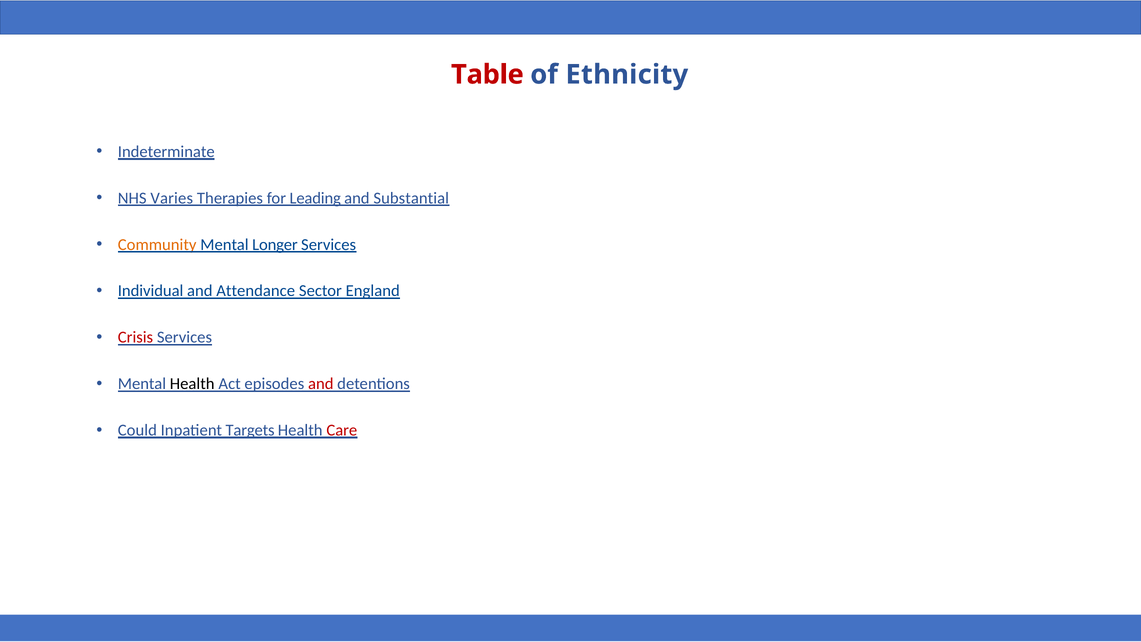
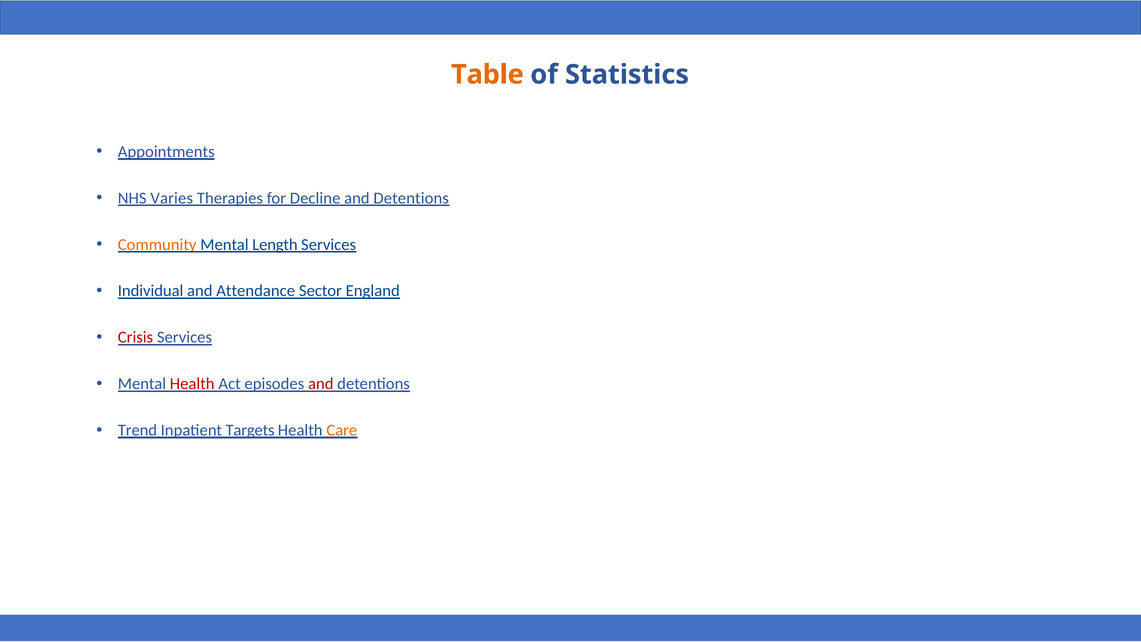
Table colour: red -> orange
Ethnicity: Ethnicity -> Statistics
Indeterminate: Indeterminate -> Appointments
Leading: Leading -> Decline
Substantial at (411, 198): Substantial -> Detentions
Longer: Longer -> Length
Health at (192, 384) colour: black -> red
Could: Could -> Trend
Care colour: red -> orange
